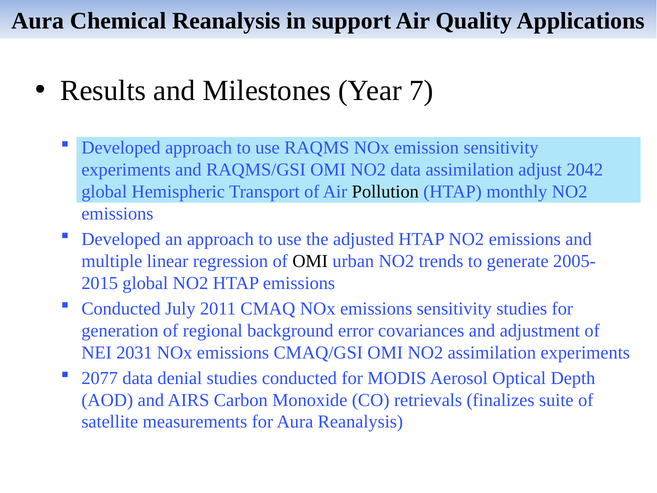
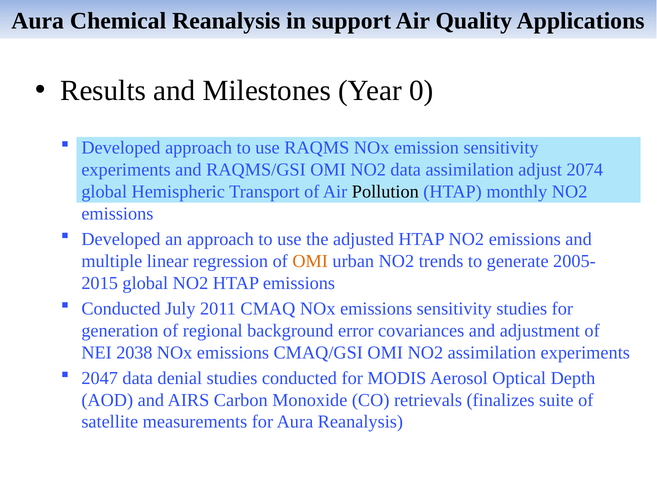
7: 7 -> 0
2042: 2042 -> 2074
OMI at (310, 261) colour: black -> orange
2031: 2031 -> 2038
2077: 2077 -> 2047
